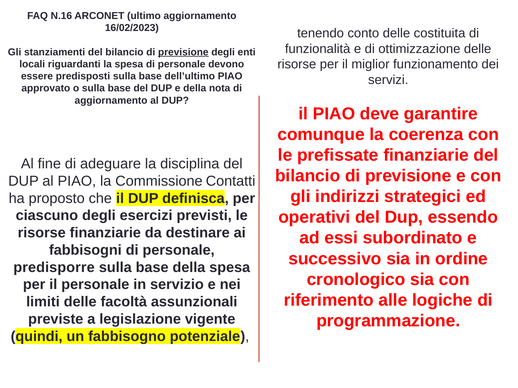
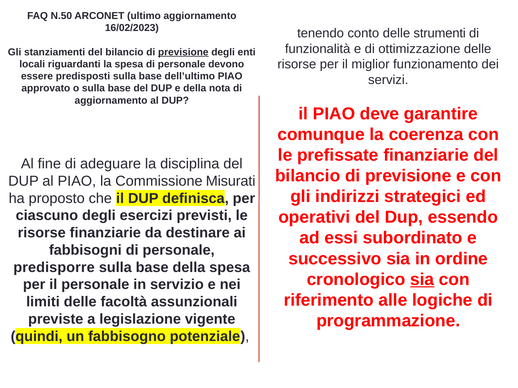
N.16: N.16 -> N.50
costituita: costituita -> strumenti
Contatti: Contatti -> Misurati
sia at (422, 280) underline: none -> present
